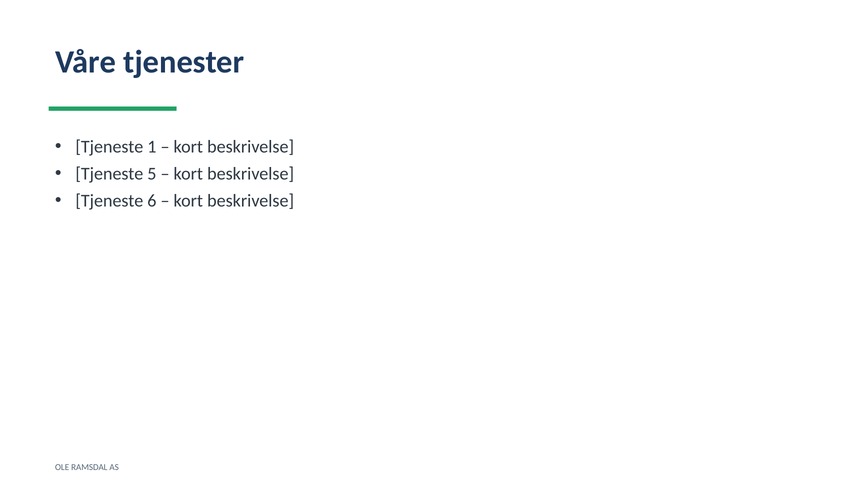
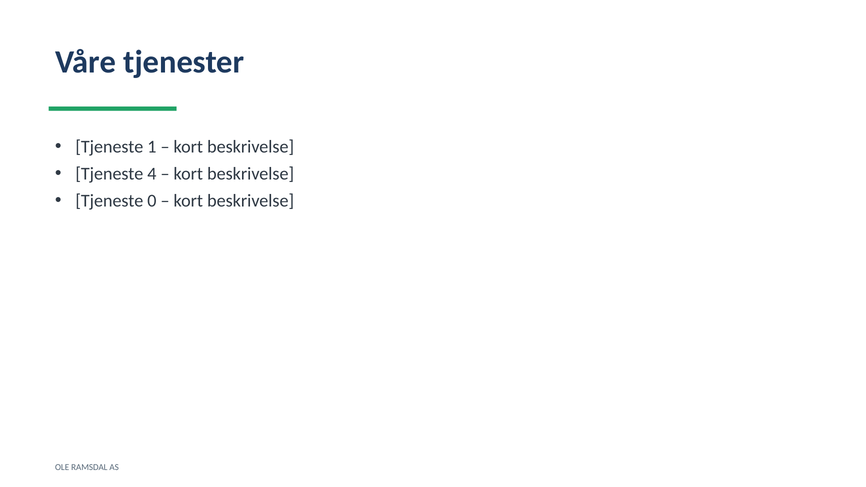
5: 5 -> 4
6: 6 -> 0
